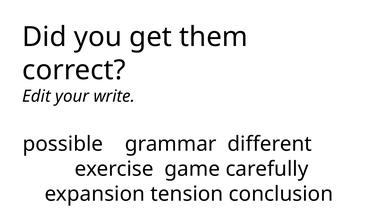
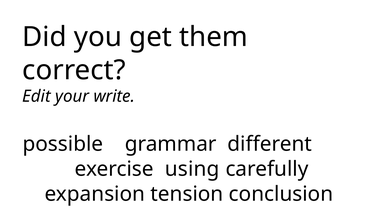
game: game -> using
